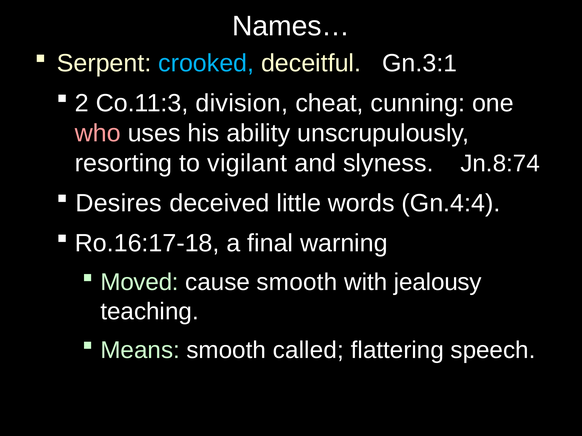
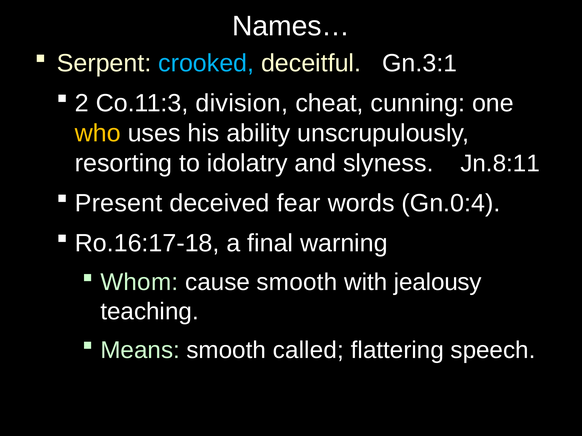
who colour: pink -> yellow
vigilant: vigilant -> idolatry
Jn.8:74: Jn.8:74 -> Jn.8:11
Desires: Desires -> Present
little: little -> fear
Gn.4:4: Gn.4:4 -> Gn.0:4
Moved: Moved -> Whom
